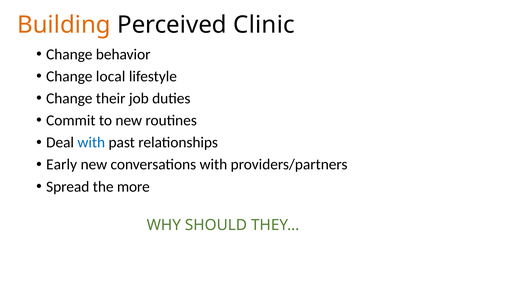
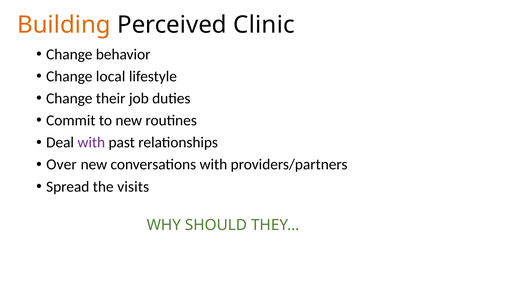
with at (91, 142) colour: blue -> purple
Early: Early -> Over
more: more -> visits
